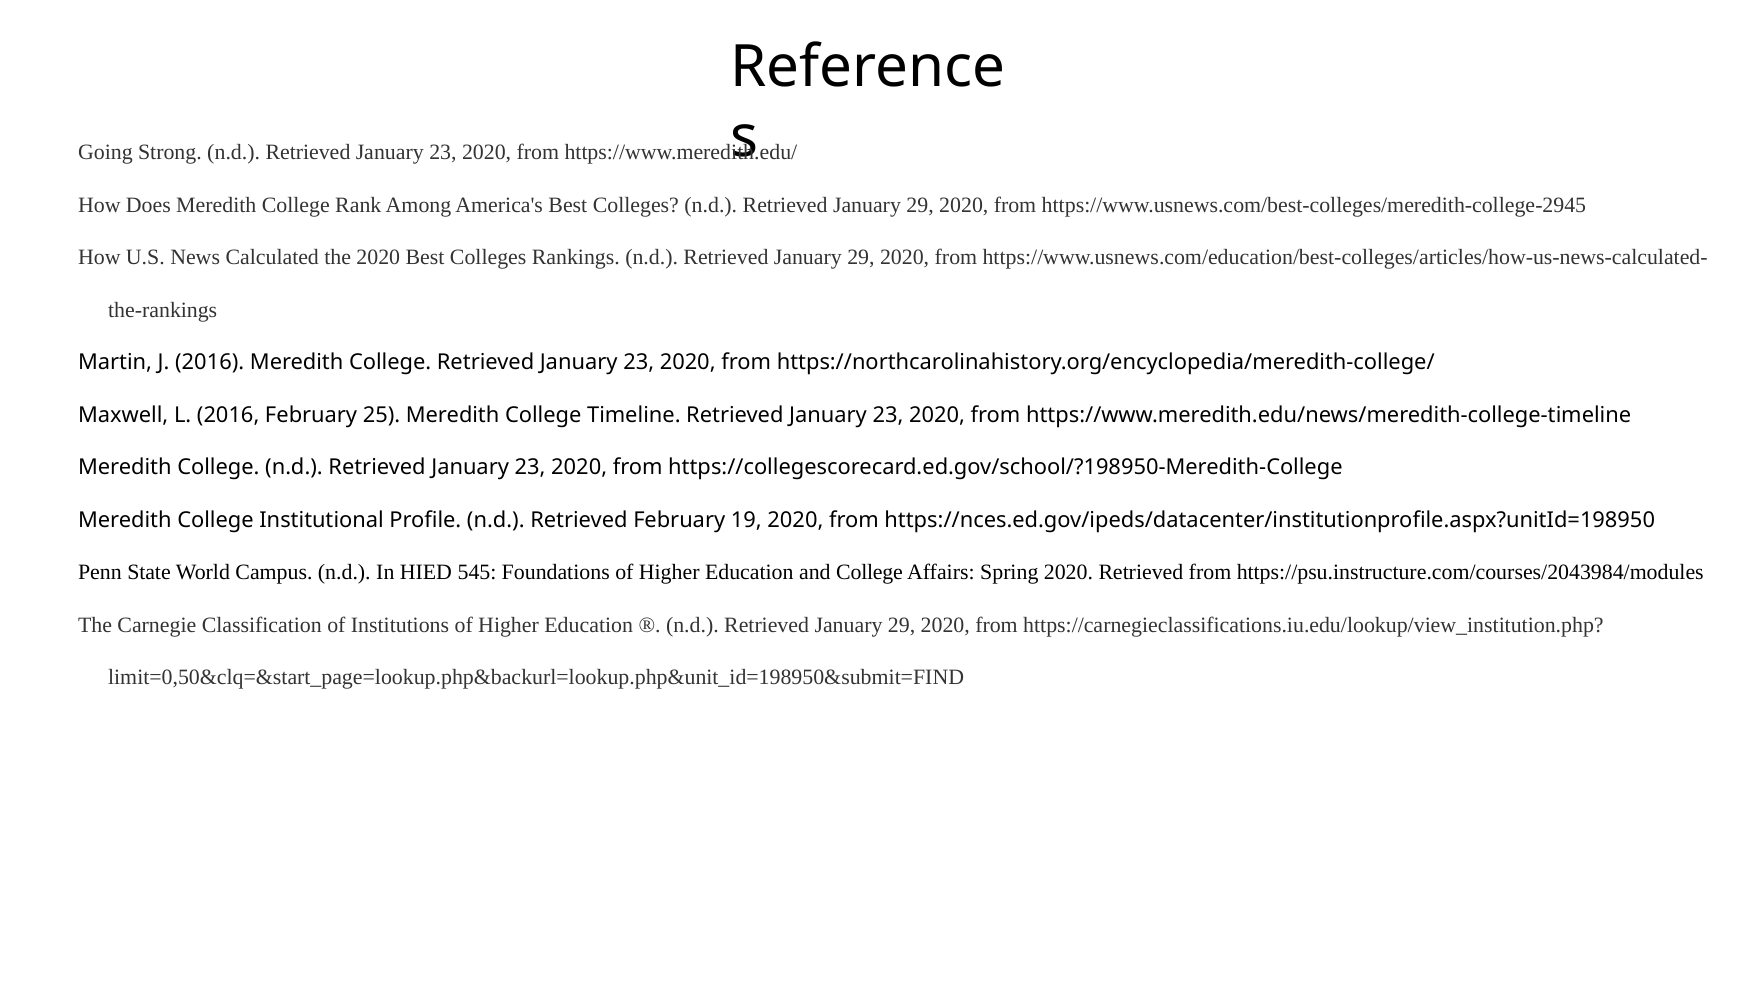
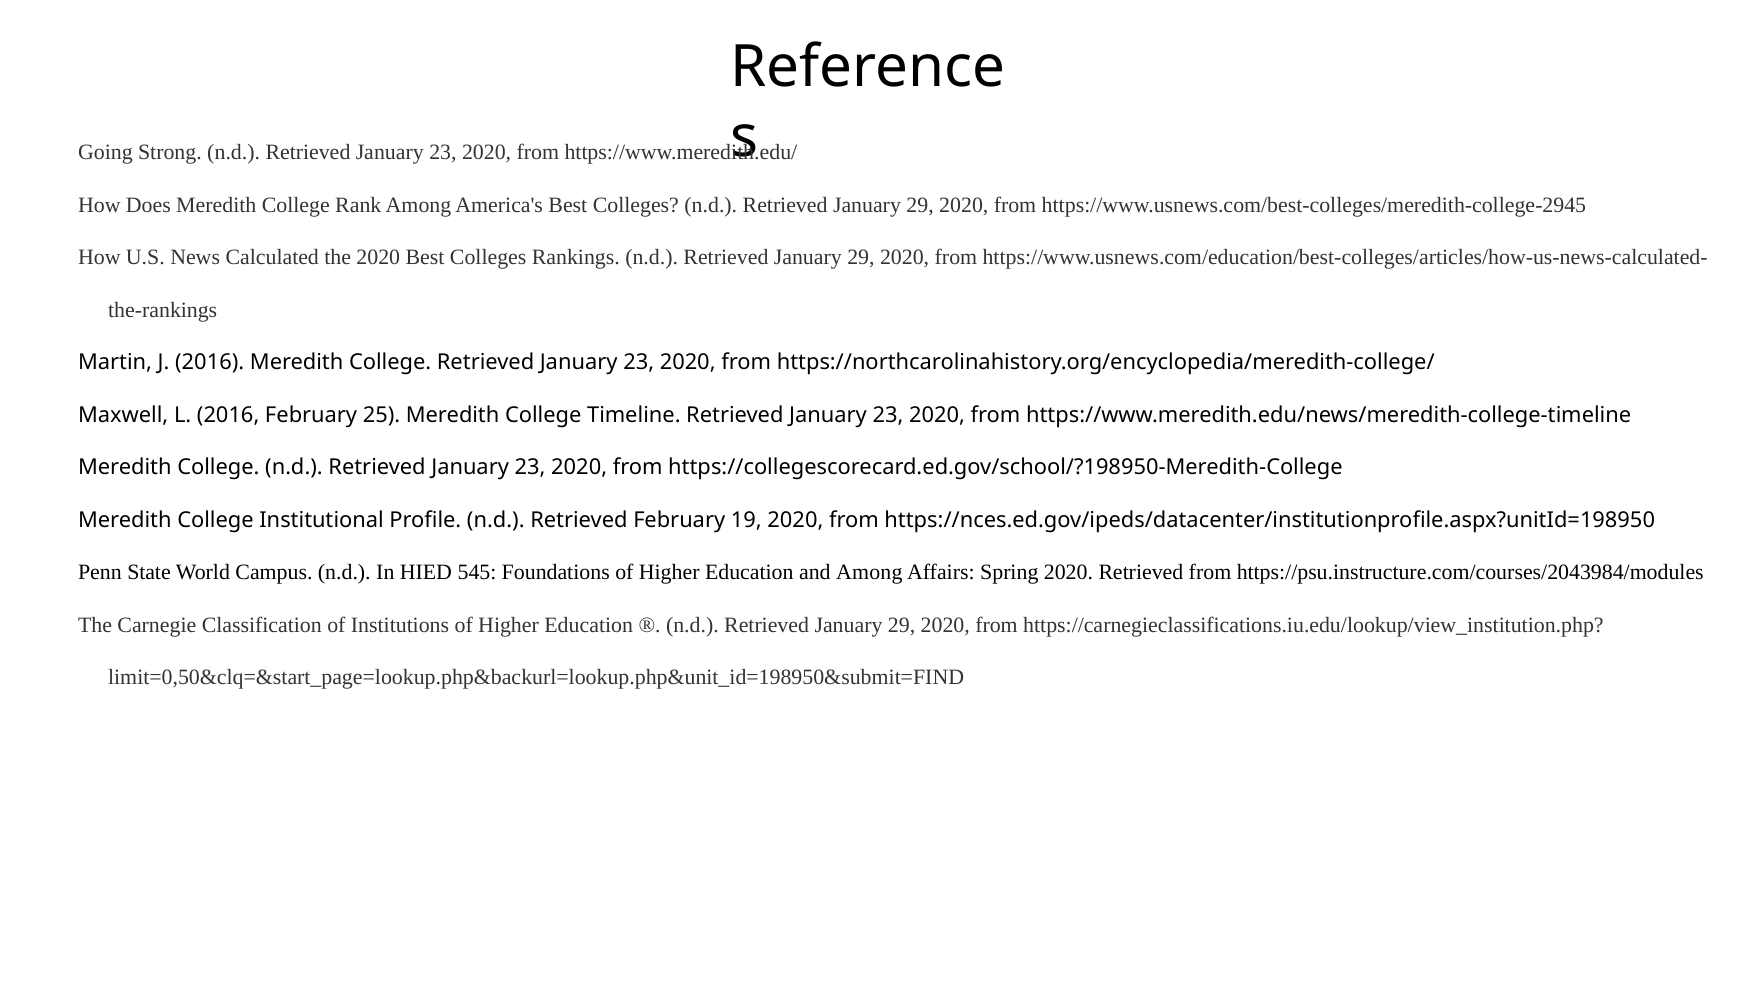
and College: College -> Among
